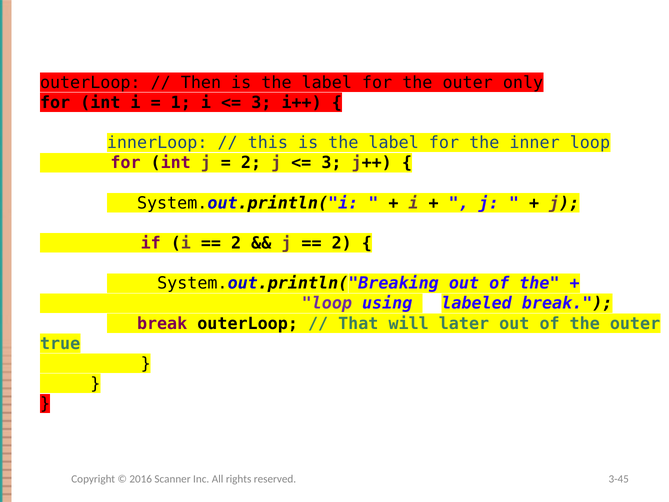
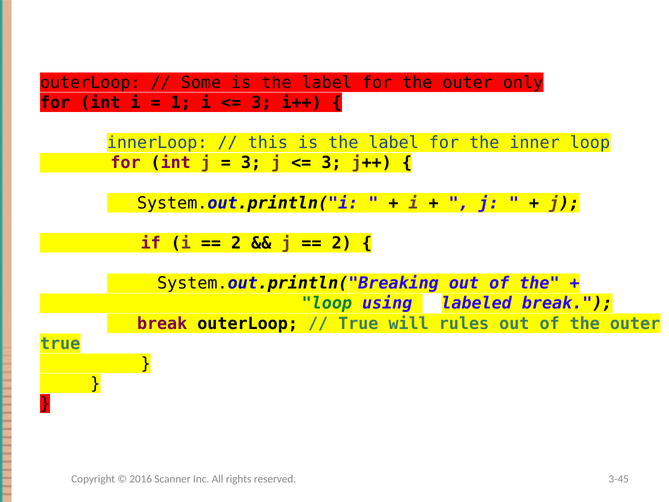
Then: Then -> Some
2 at (251, 163): 2 -> 3
loop at (327, 303) colour: purple -> green
That at (358, 323): That -> True
later: later -> rules
